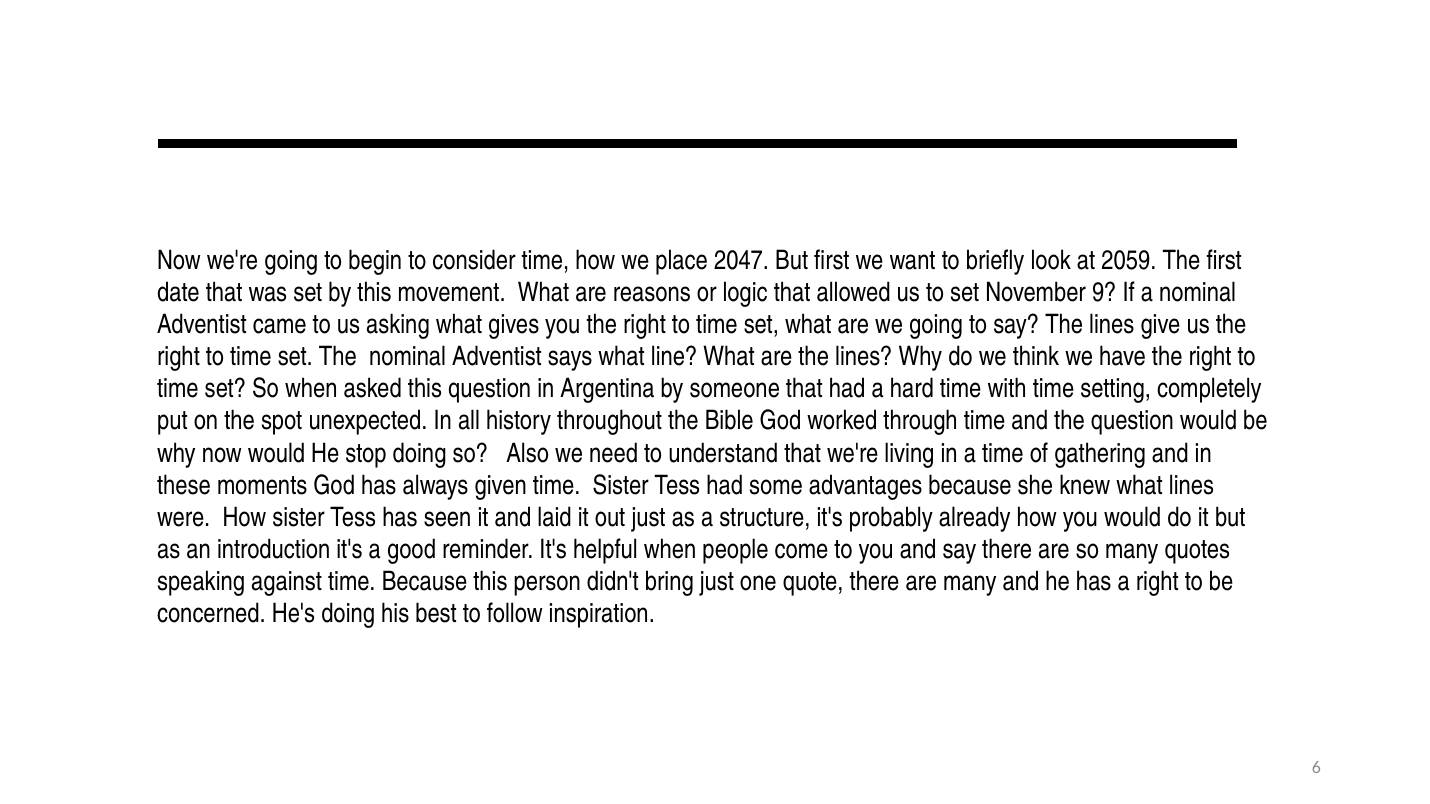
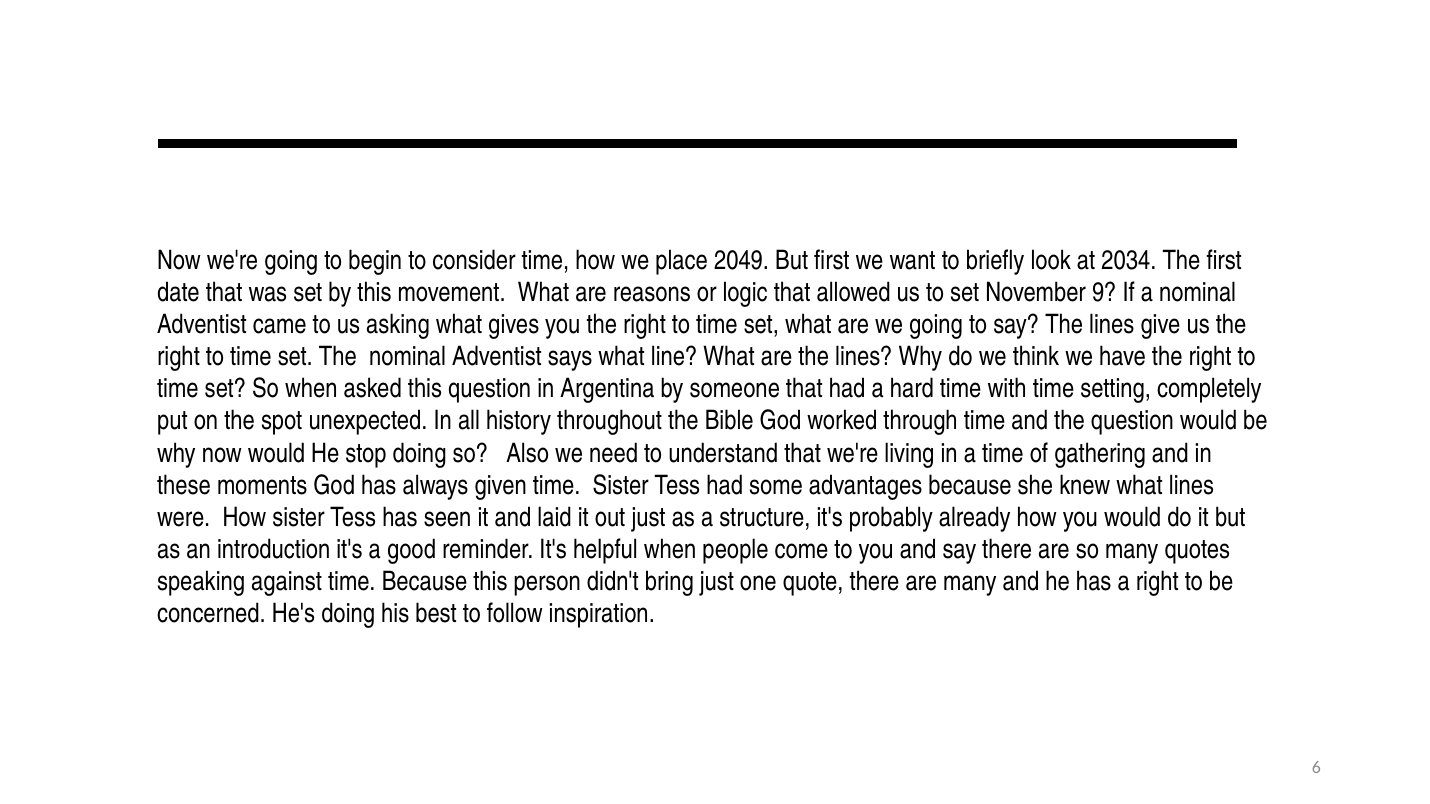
2047: 2047 -> 2049
2059: 2059 -> 2034
